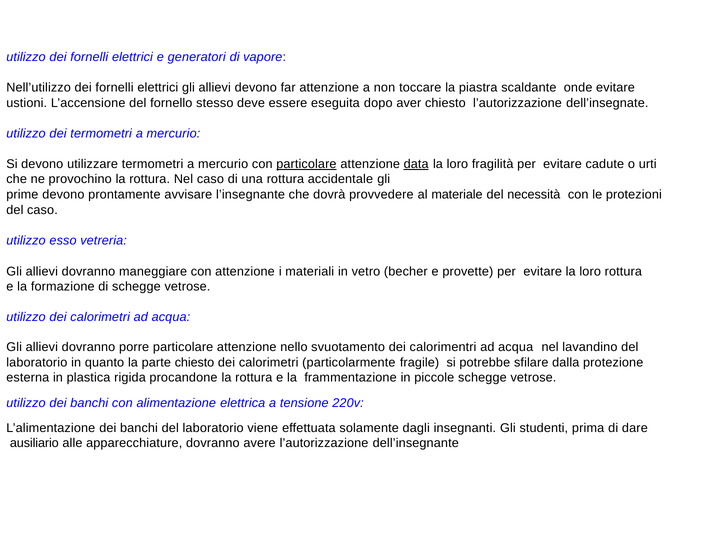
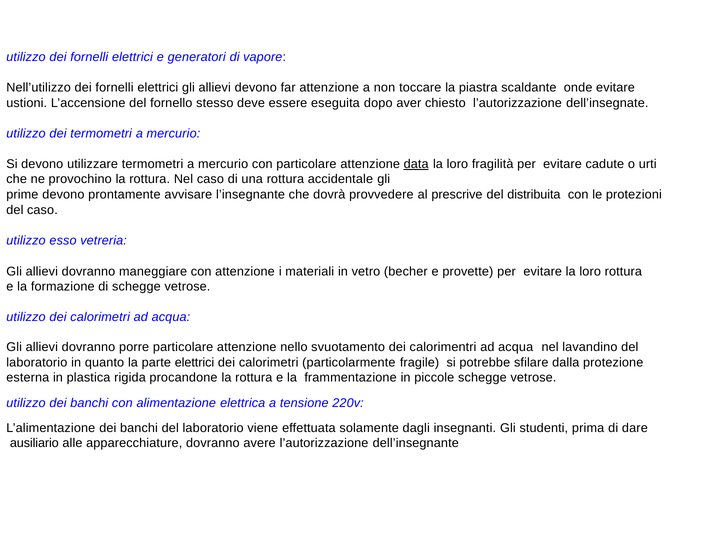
particolare at (306, 164) underline: present -> none
materiale: materiale -> prescrive
necessità: necessità -> distribuita
parte chiesto: chiesto -> elettrici
